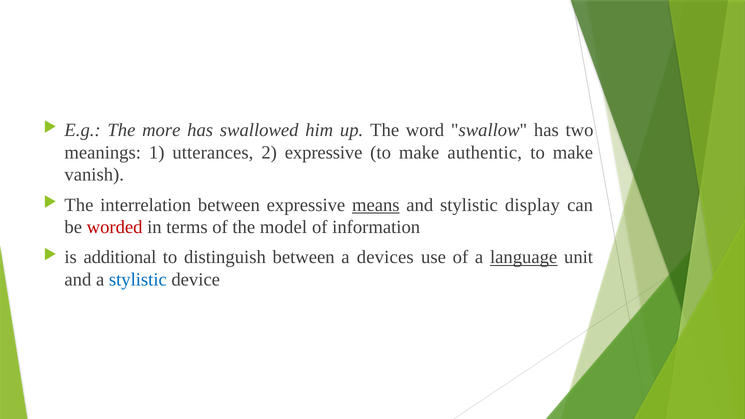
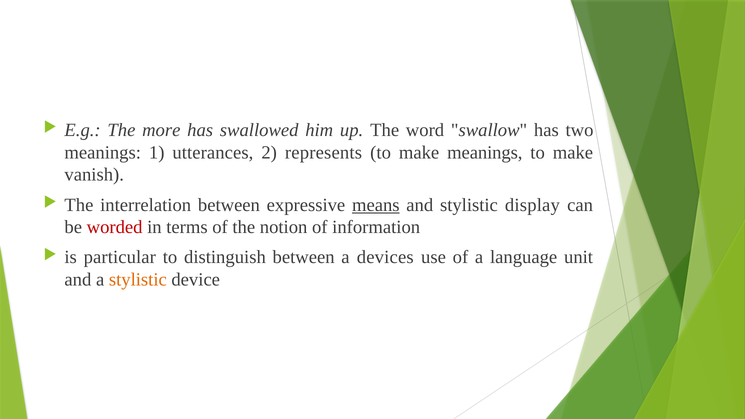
2 expressive: expressive -> represents
make authentic: authentic -> meanings
model: model -> notion
additional: additional -> particular
language underline: present -> none
stylistic at (138, 280) colour: blue -> orange
